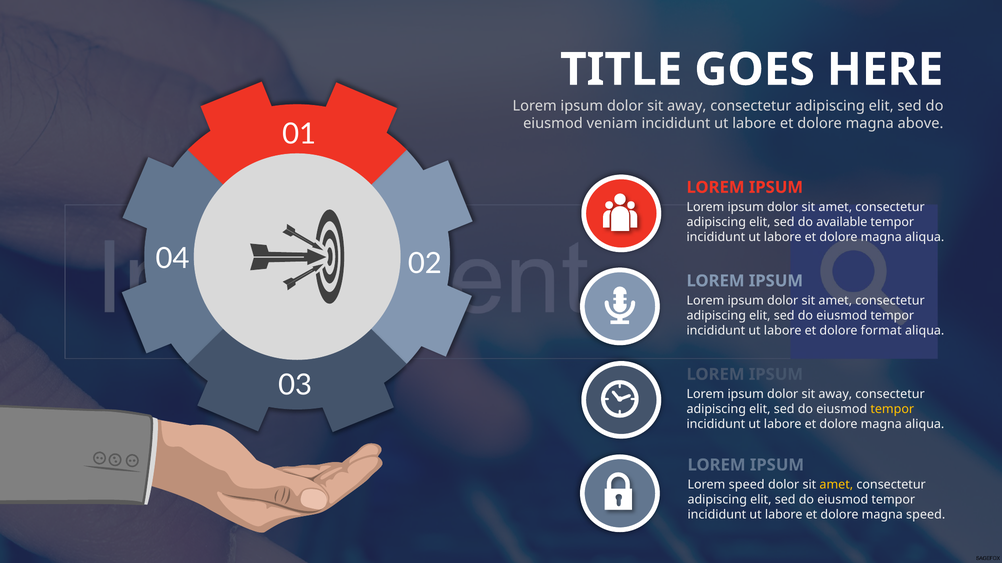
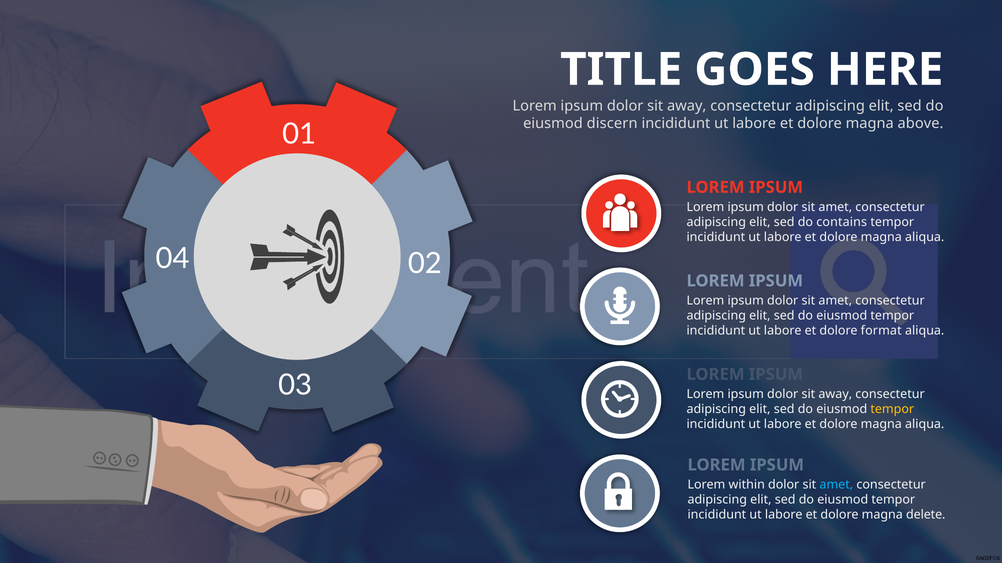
veniam: veniam -> discern
available: available -> contains
Lorem speed: speed -> within
amet at (836, 485) colour: yellow -> light blue
magna speed: speed -> delete
